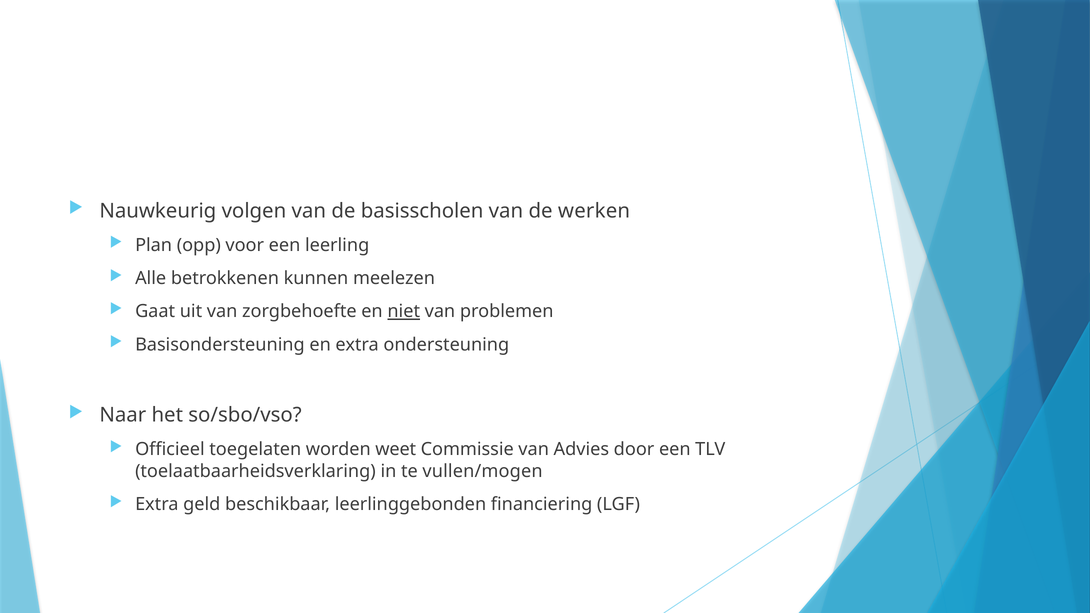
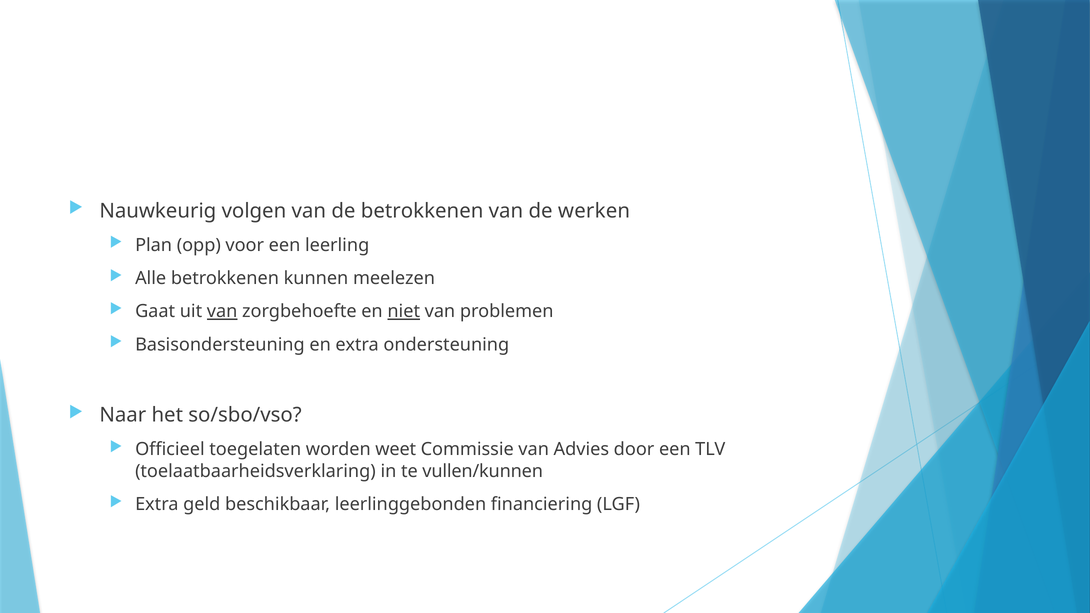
de basisscholen: basisscholen -> betrokkenen
van at (222, 312) underline: none -> present
vullen/mogen: vullen/mogen -> vullen/kunnen
